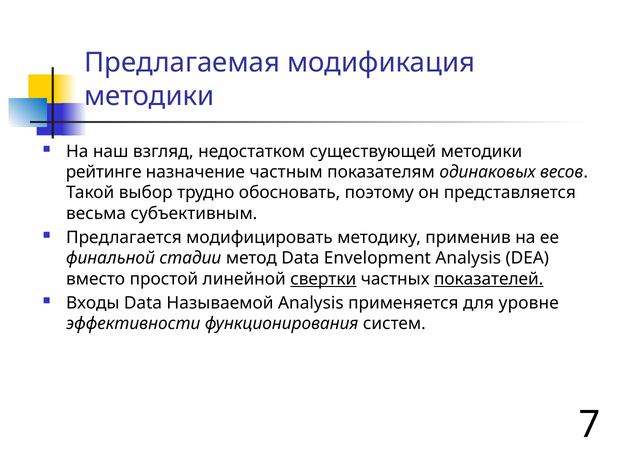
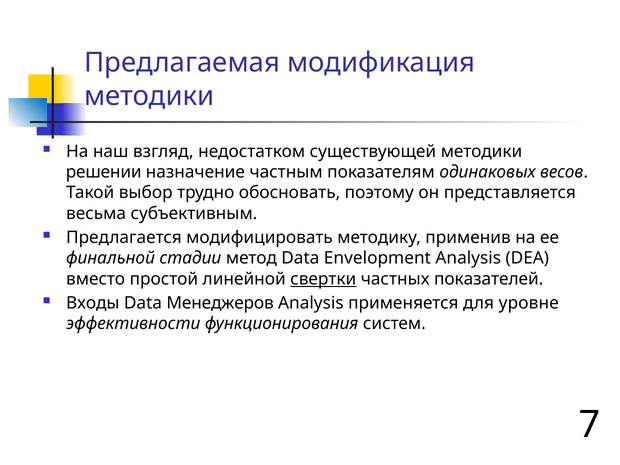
рейтинге: рейтинге -> решении
показателей underline: present -> none
Называемой: Называемой -> Менеджеров
